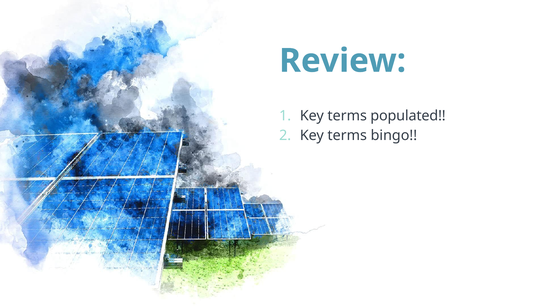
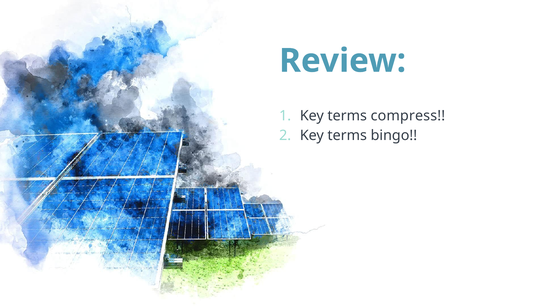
populated: populated -> compress
